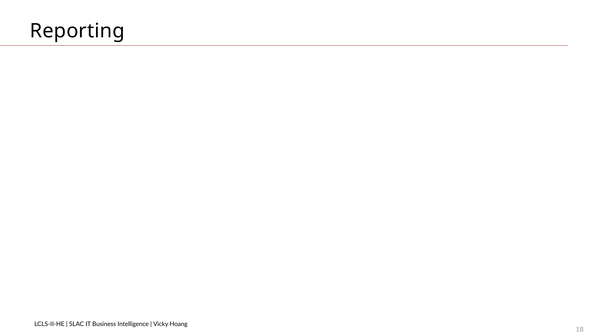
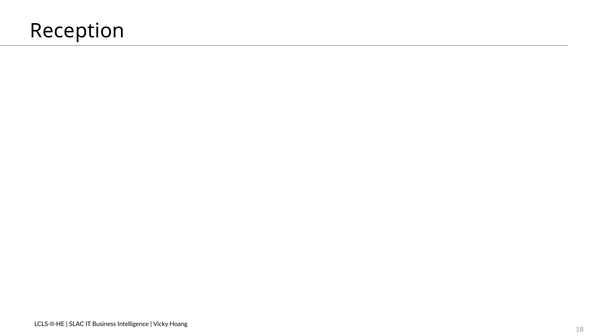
Reporting: Reporting -> Reception
